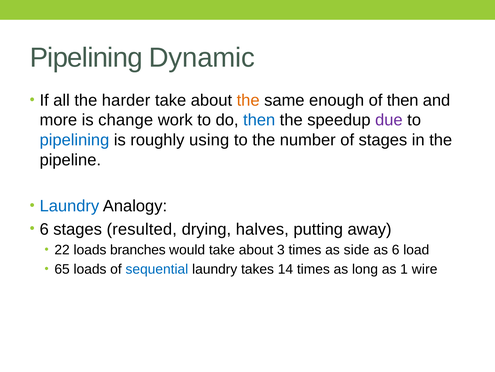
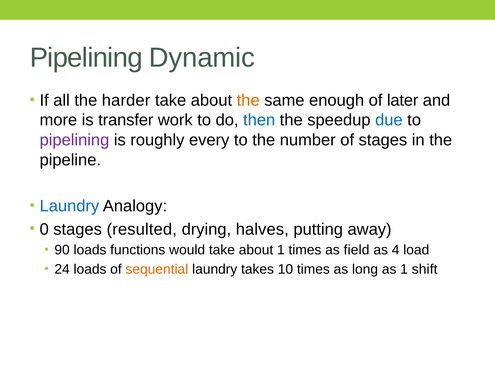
of then: then -> later
change: change -> transfer
due colour: purple -> blue
pipelining at (74, 140) colour: blue -> purple
using: using -> every
6 at (44, 229): 6 -> 0
22: 22 -> 90
branches: branches -> functions
about 3: 3 -> 1
side: side -> field
as 6: 6 -> 4
65: 65 -> 24
sequential colour: blue -> orange
14: 14 -> 10
wire: wire -> shift
